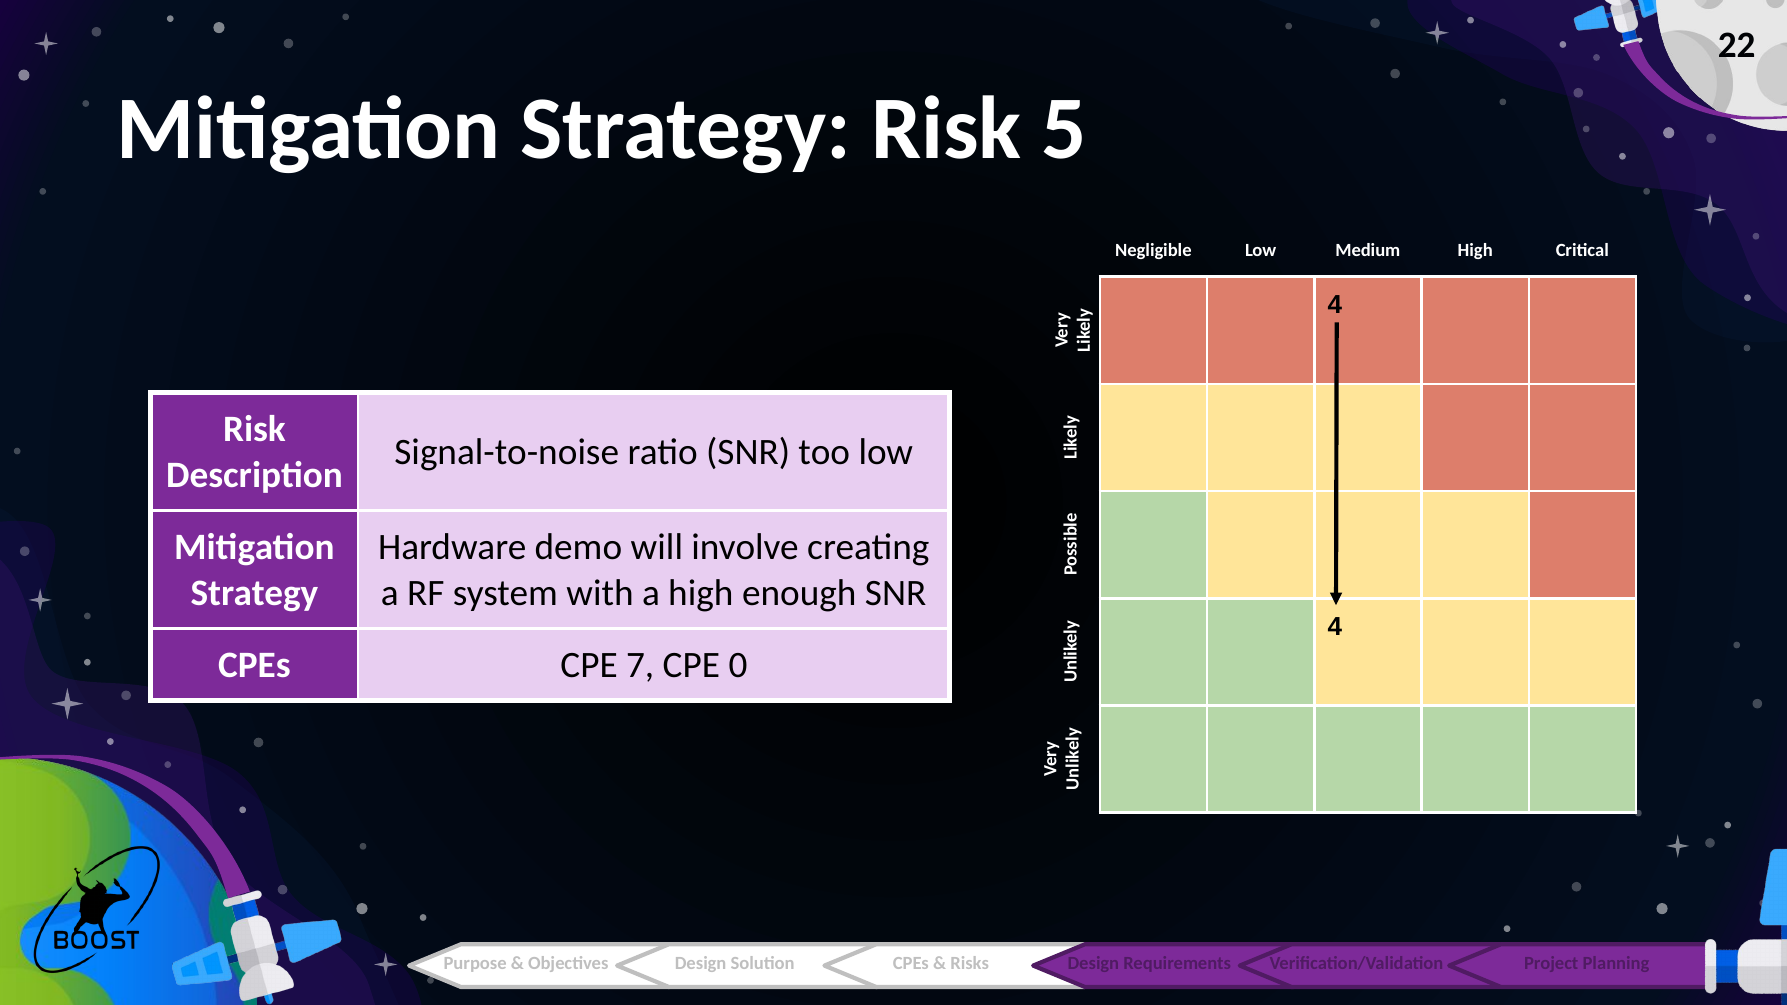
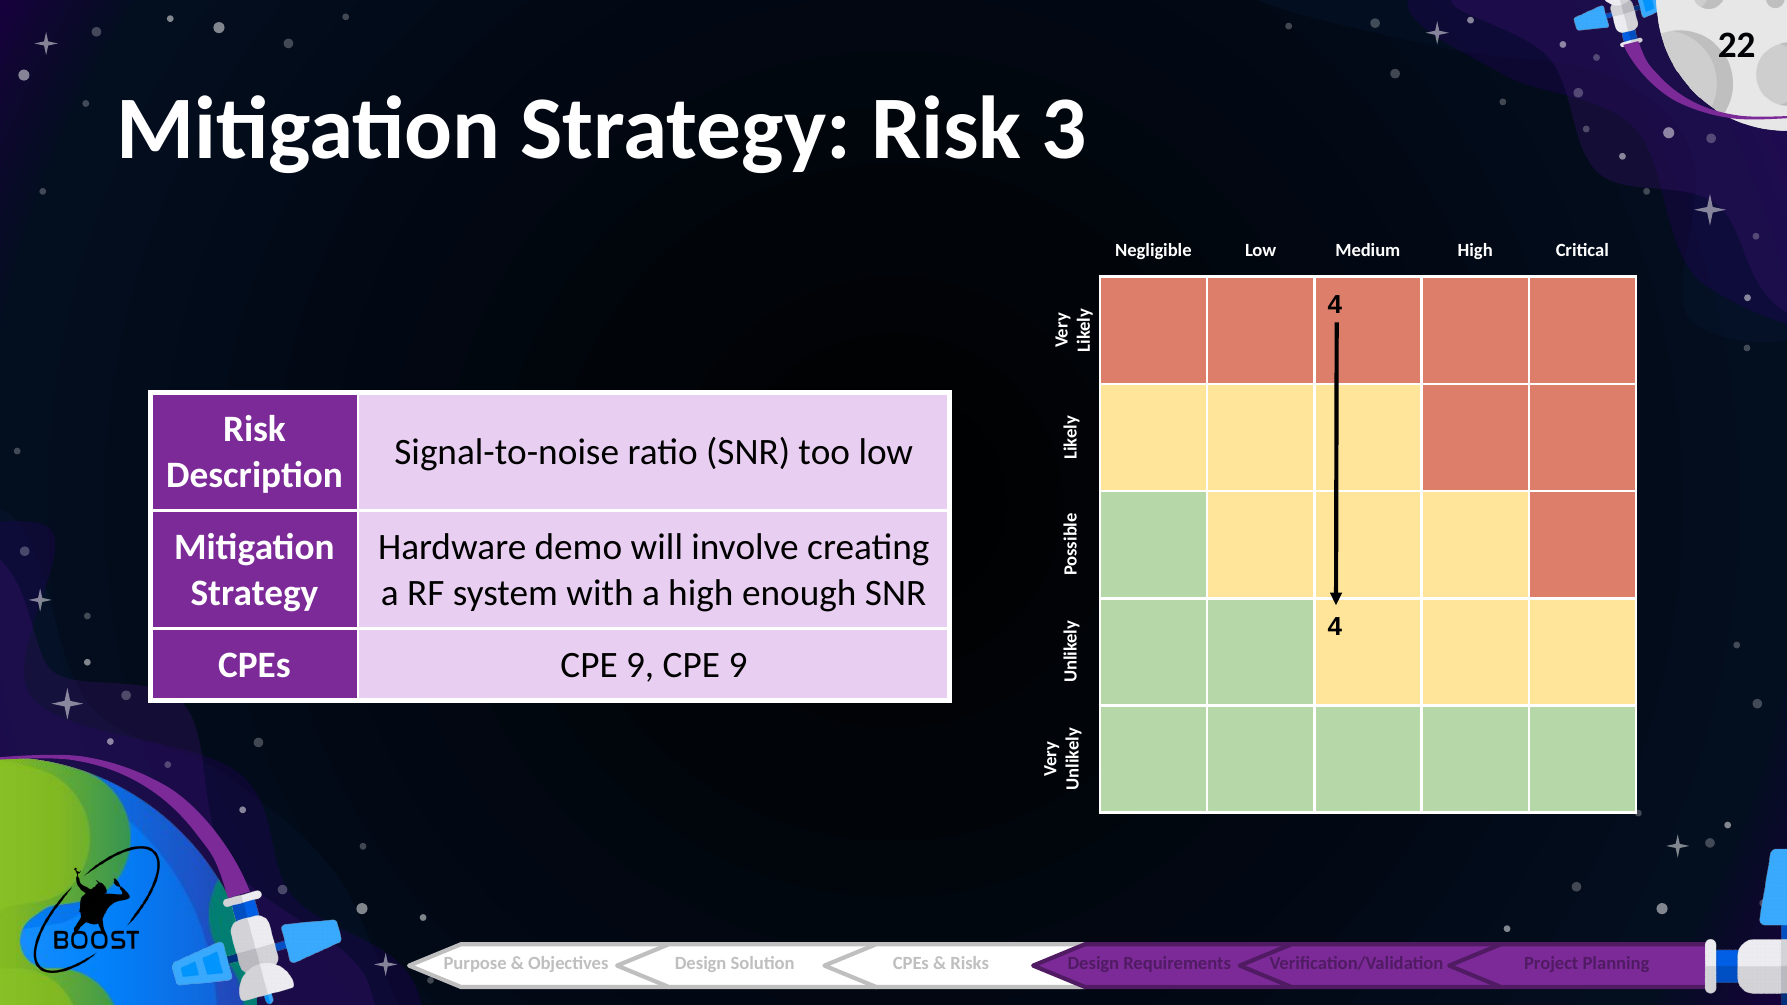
5: 5 -> 3
CPEs CPE 7: 7 -> 9
0 at (738, 665): 0 -> 9
